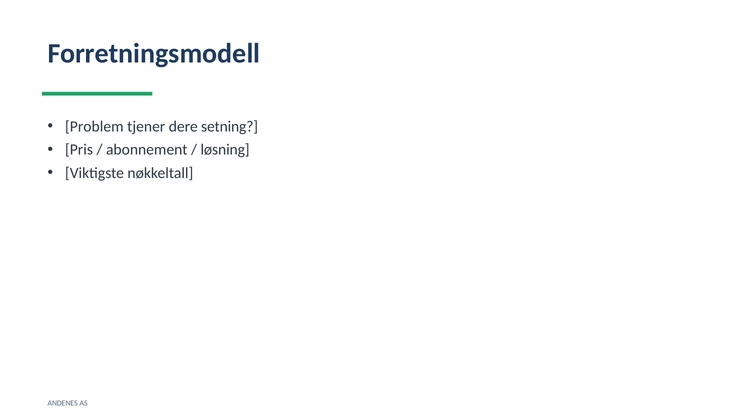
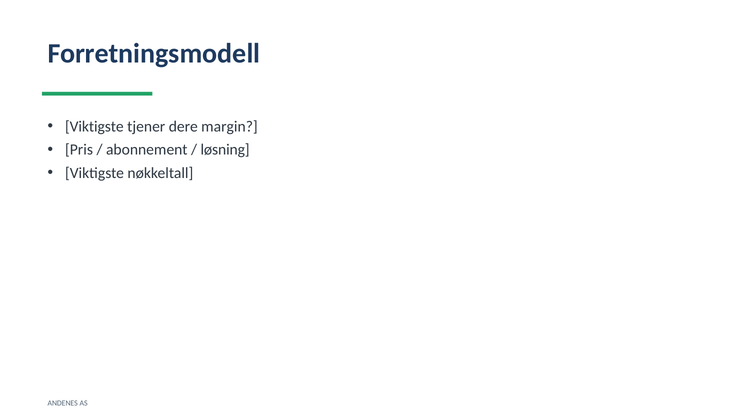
Problem at (94, 127): Problem -> Viktigste
setning: setning -> margin
